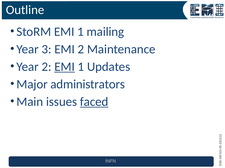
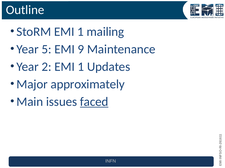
3: 3 -> 5
EMI 2: 2 -> 9
EMI at (65, 67) underline: present -> none
administrators: administrators -> approximately
